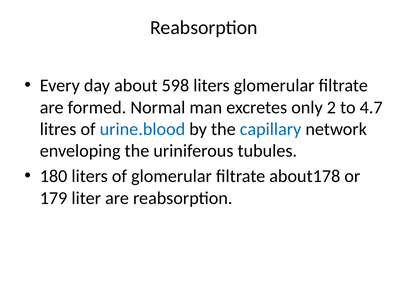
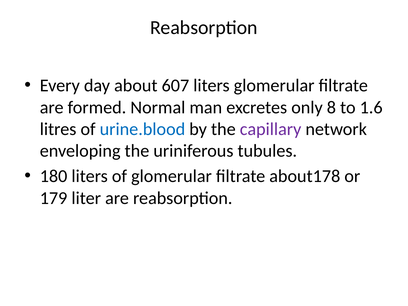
598: 598 -> 607
2: 2 -> 8
4.7: 4.7 -> 1.6
capillary colour: blue -> purple
